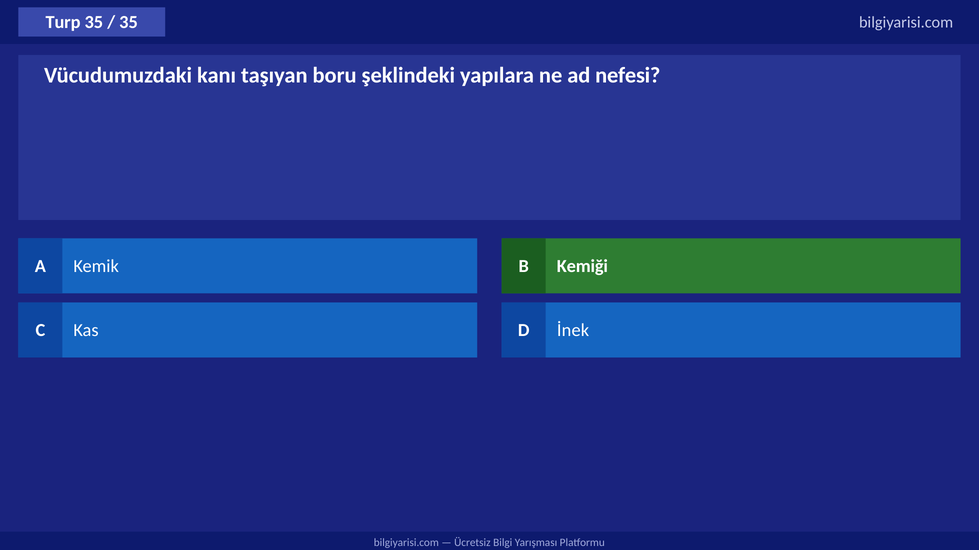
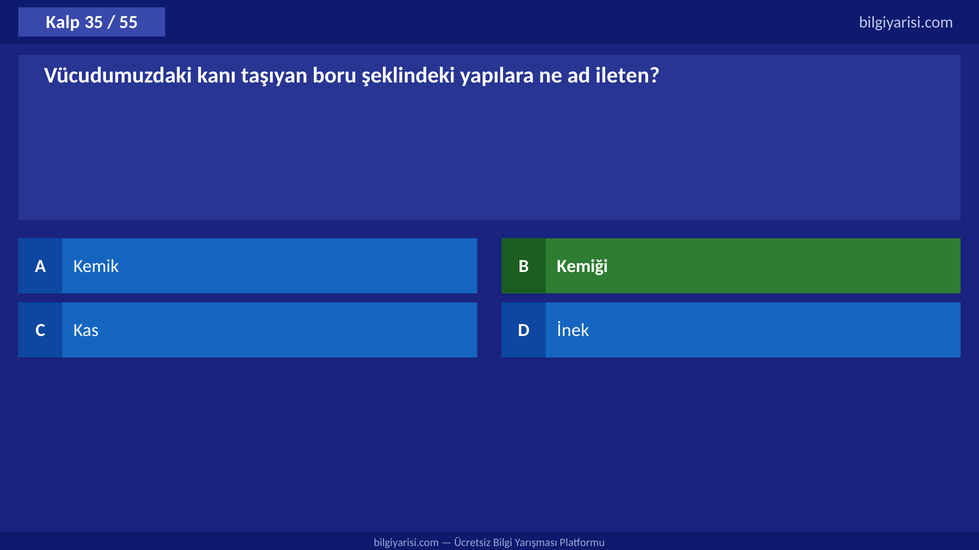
Turp: Turp -> Kalp
35 at (129, 22): 35 -> 55
nefesi: nefesi -> ileten
